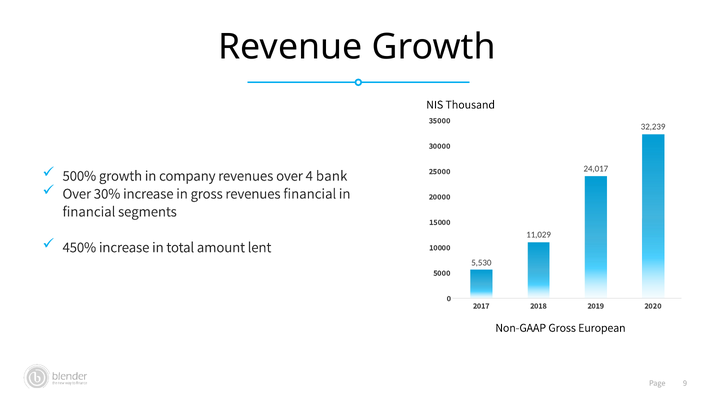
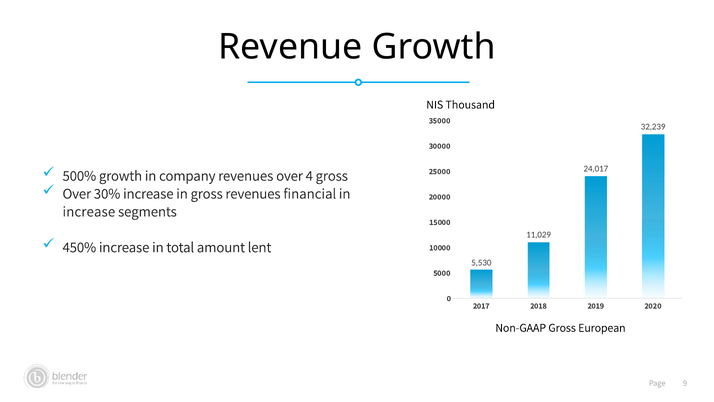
4 bank: bank -> gross
financial at (89, 211): financial -> increase
